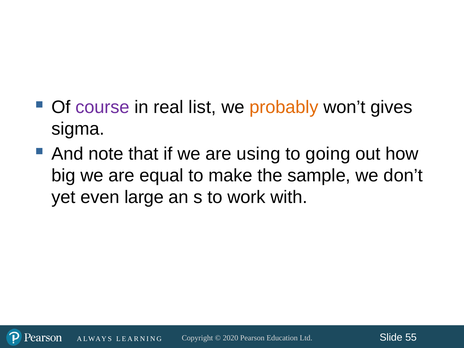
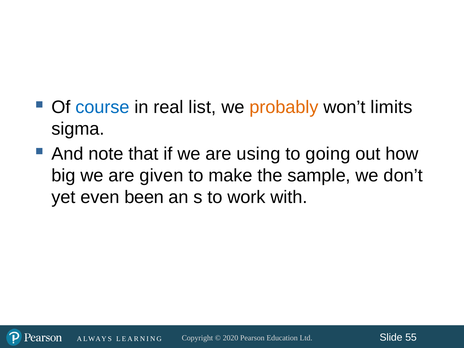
course colour: purple -> blue
gives: gives -> limits
equal: equal -> given
large: large -> been
